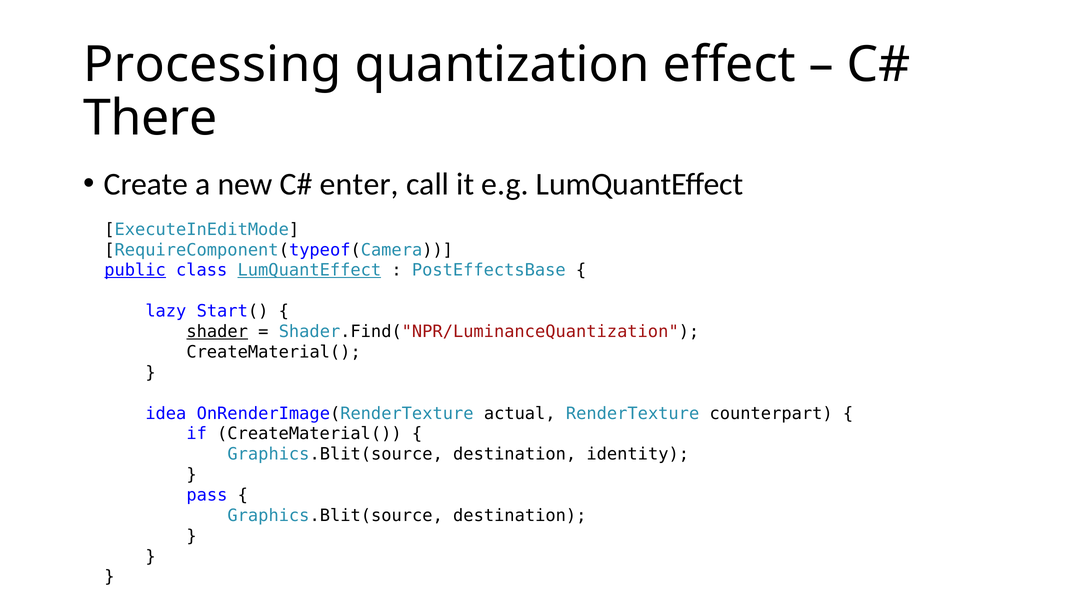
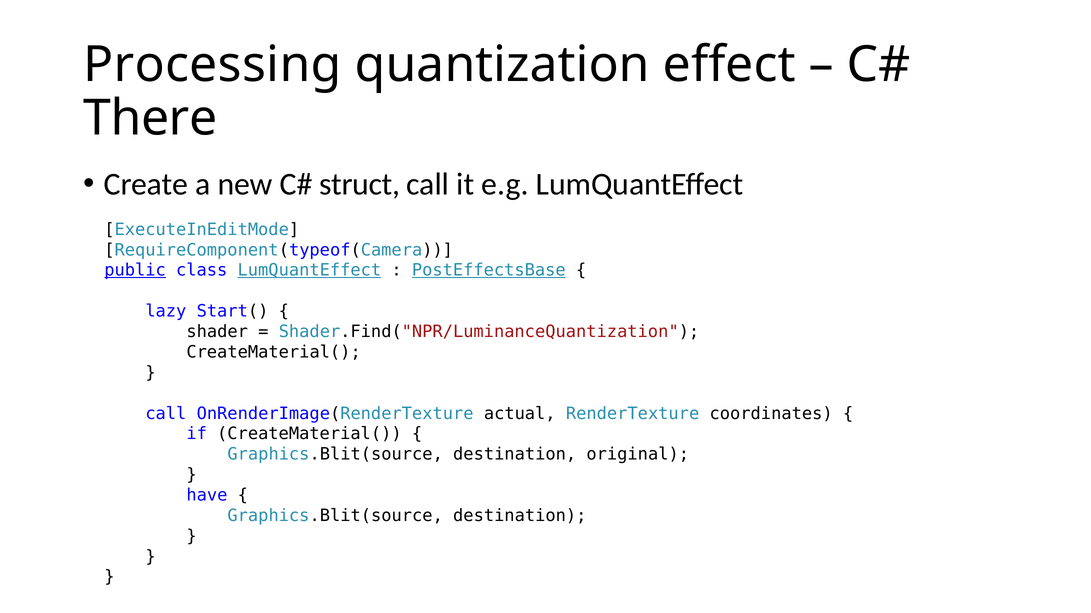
enter: enter -> struct
PostEffectsBase underline: none -> present
shader underline: present -> none
idea at (166, 414): idea -> call
counterpart: counterpart -> coordinates
identity: identity -> original
pass: pass -> have
